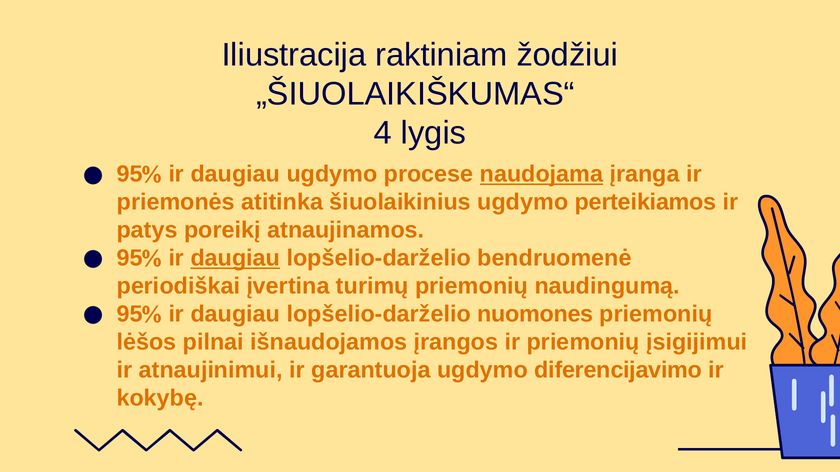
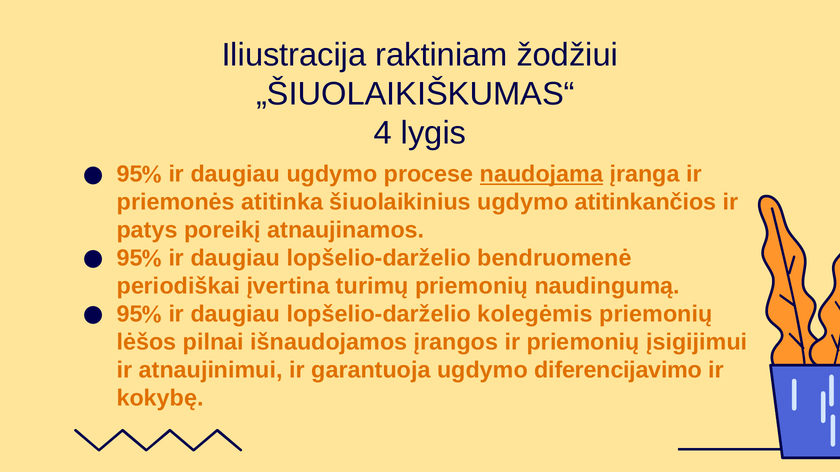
perteikiamos: perteikiamos -> atitinkančios
daugiau at (235, 258) underline: present -> none
nuomones: nuomones -> kolegėmis
